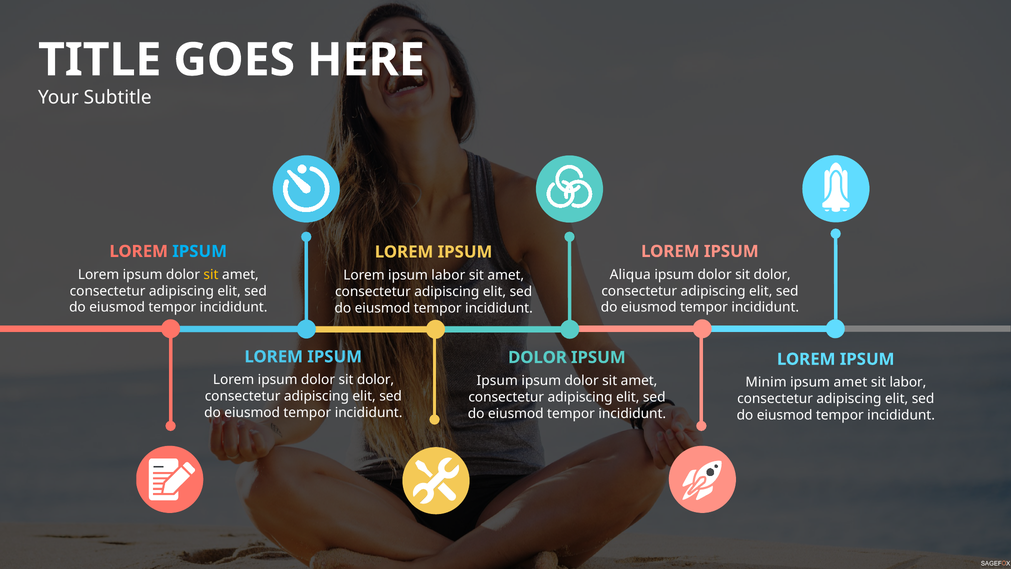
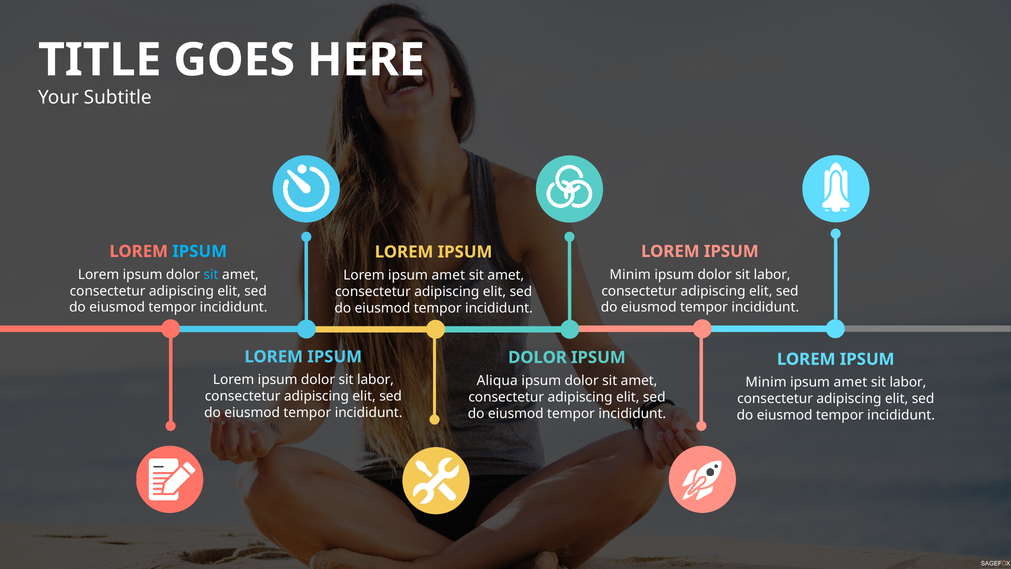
sit at (211, 274) colour: yellow -> light blue
Aliqua at (630, 274): Aliqua -> Minim
dolor at (772, 274): dolor -> labor
Lorem ipsum labor: labor -> amet
dolor at (375, 380): dolor -> labor
Ipsum at (497, 380): Ipsum -> Aliqua
